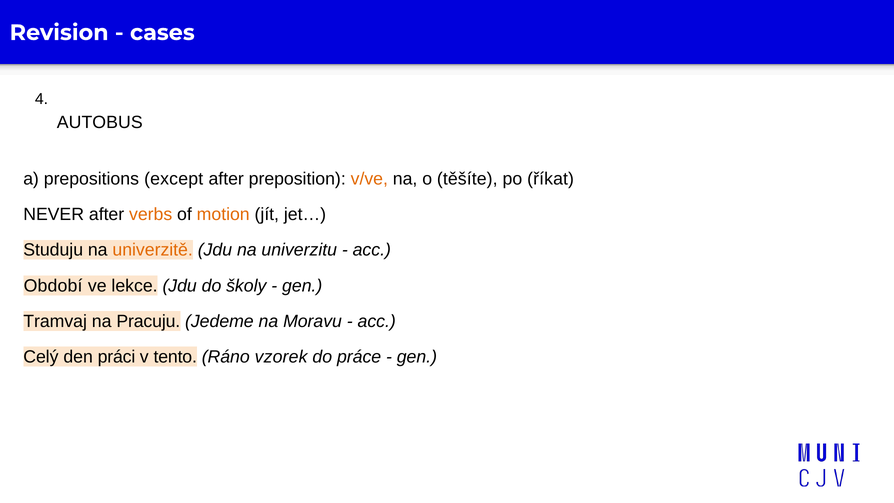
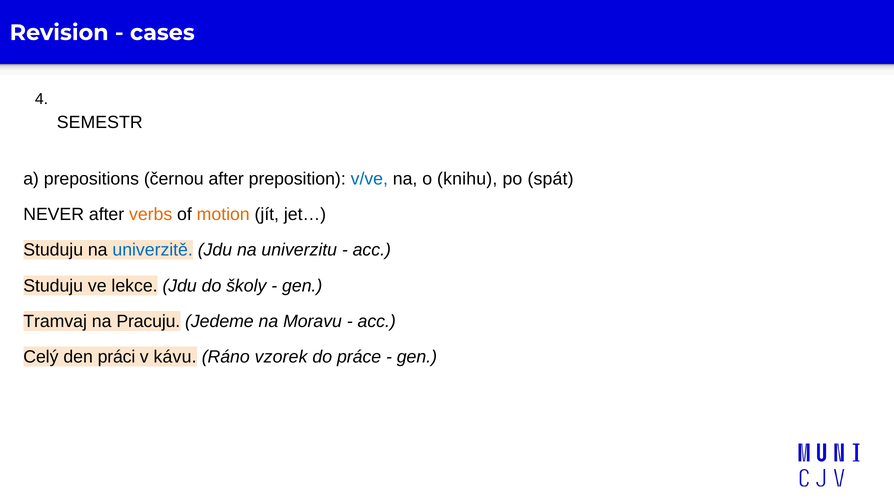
AUTOBUS: AUTOBUS -> SEMESTR
except: except -> černou
v/ve colour: orange -> blue
těšíte: těšíte -> knihu
říkat: říkat -> spát
univerzitě colour: orange -> blue
Období at (53, 286): Období -> Studuju
tento: tento -> kávu
